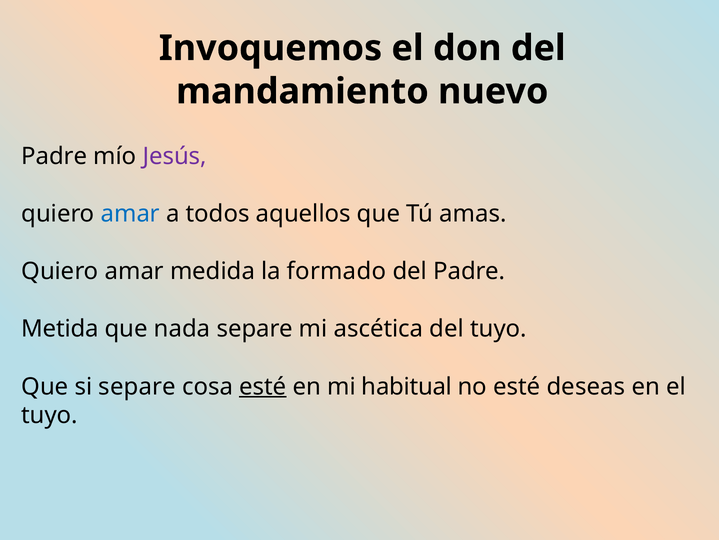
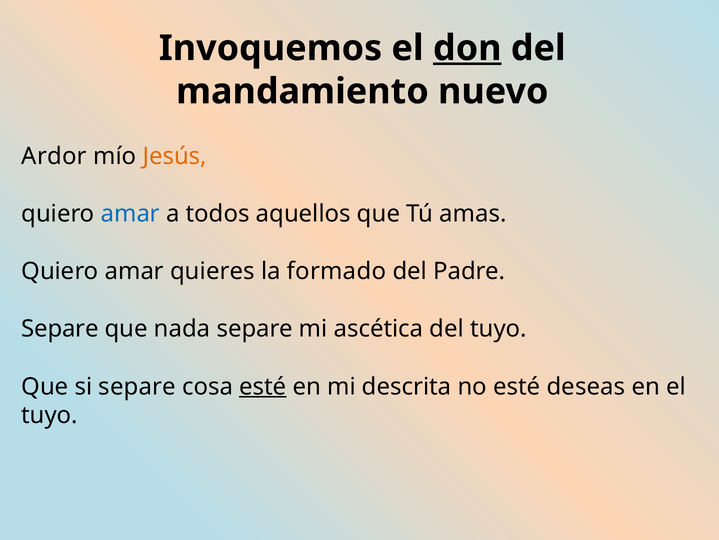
don underline: none -> present
Padre at (54, 156): Padre -> Ardor
Jesús colour: purple -> orange
medida: medida -> quieres
Metida at (60, 329): Metida -> Separe
habitual: habitual -> descrita
